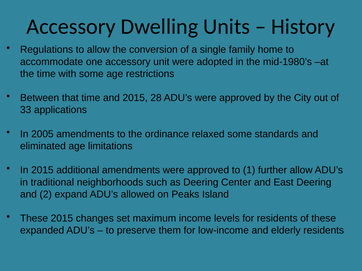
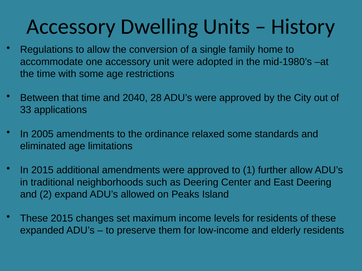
and 2015: 2015 -> 2040
